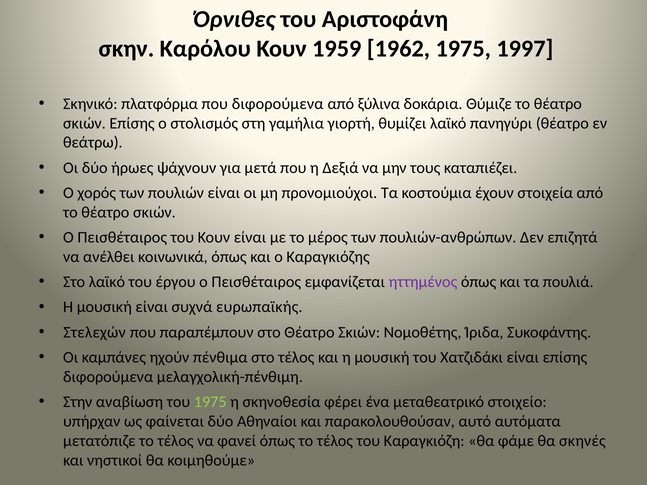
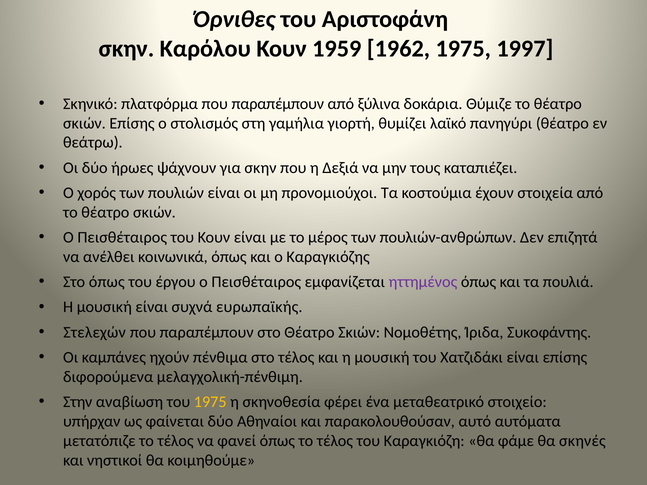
πλατφόρμα που διφορούμενα: διφορούμενα -> παραπέμπουν
για μετά: μετά -> σκην
Στο λαϊκό: λαϊκό -> όπως
1975 at (210, 402) colour: light green -> yellow
